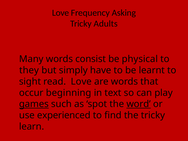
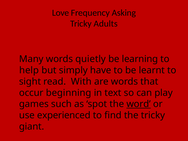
consist: consist -> quietly
physical: physical -> learning
they: they -> help
read Love: Love -> With
games underline: present -> none
learn: learn -> giant
